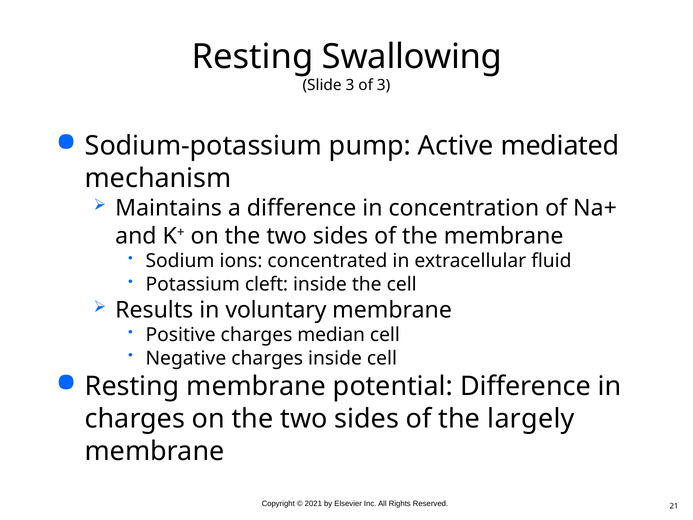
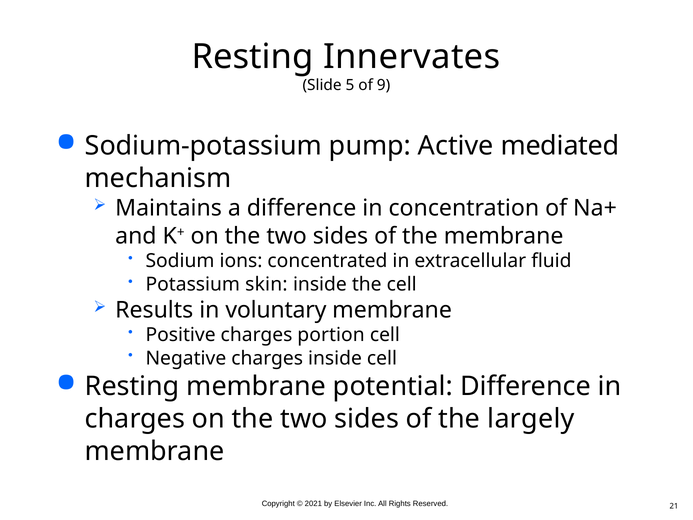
Swallowing: Swallowing -> Innervates
Slide 3: 3 -> 5
of 3: 3 -> 9
cleft: cleft -> skin
median: median -> portion
